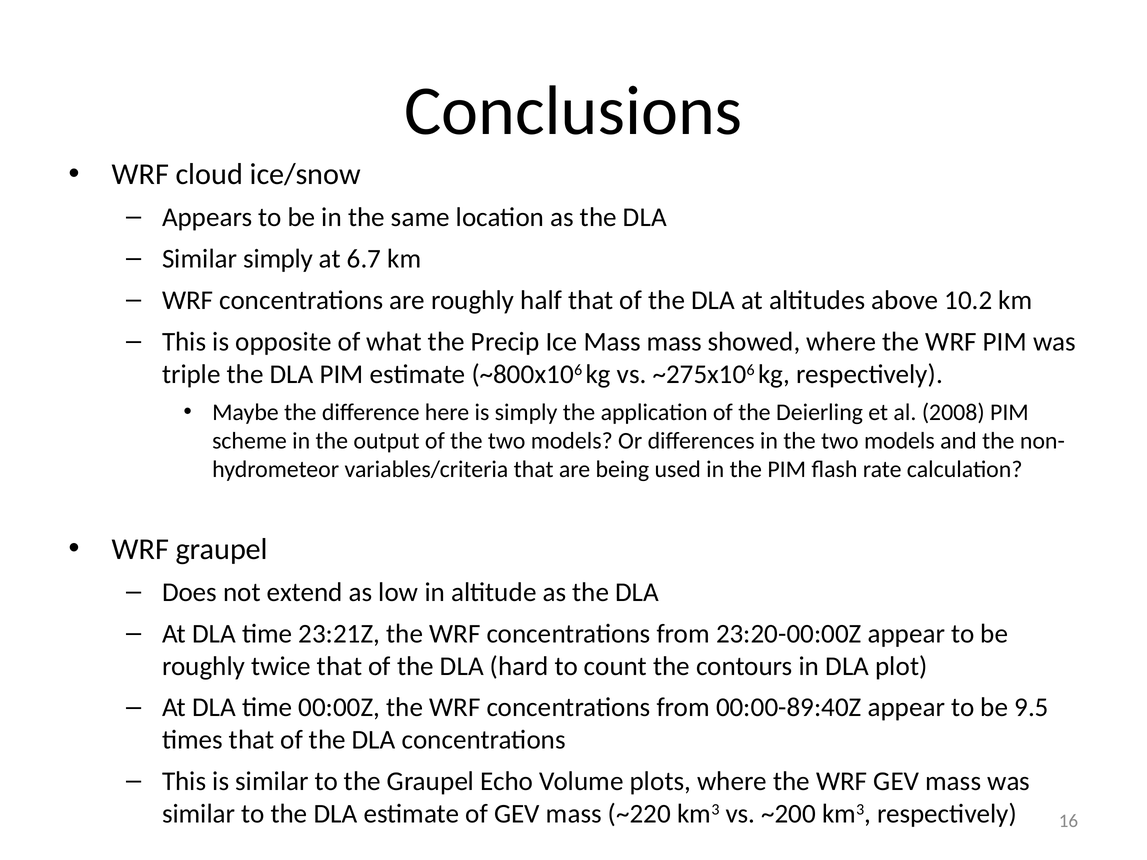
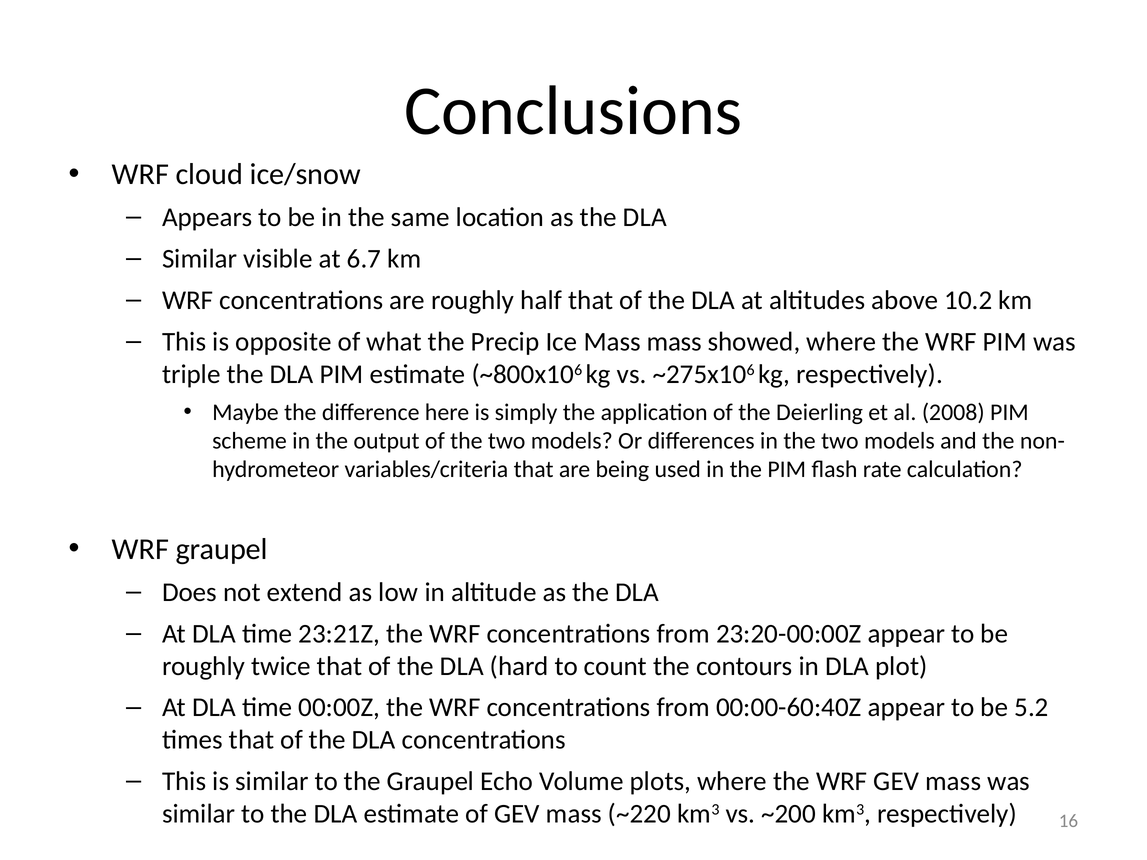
Similar simply: simply -> visible
00:00-89:40Z: 00:00-89:40Z -> 00:00-60:40Z
9.5: 9.5 -> 5.2
